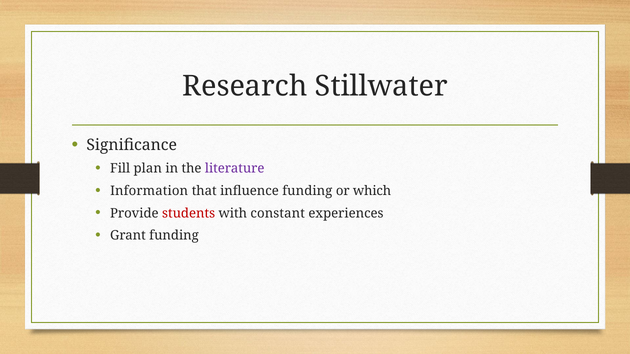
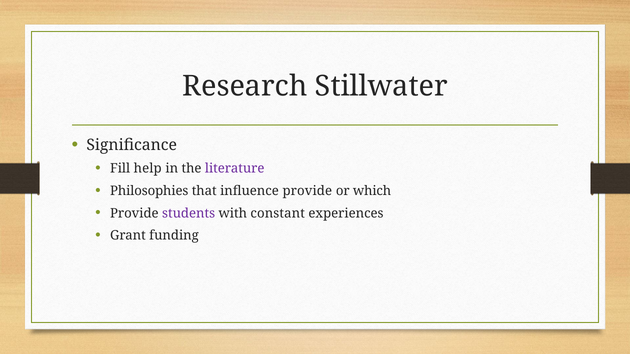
plan: plan -> help
Information: Information -> Philosophies
influence funding: funding -> provide
students colour: red -> purple
